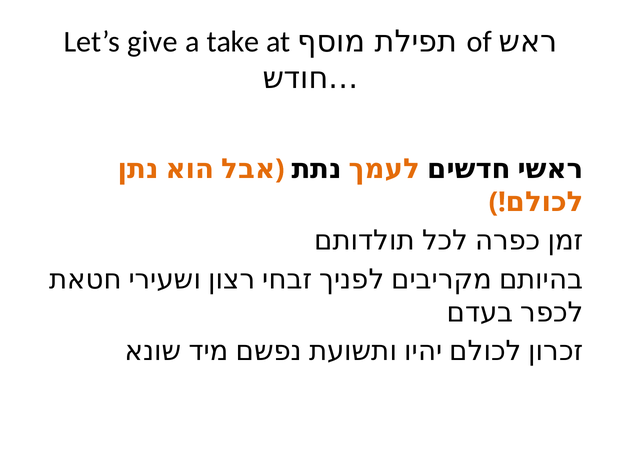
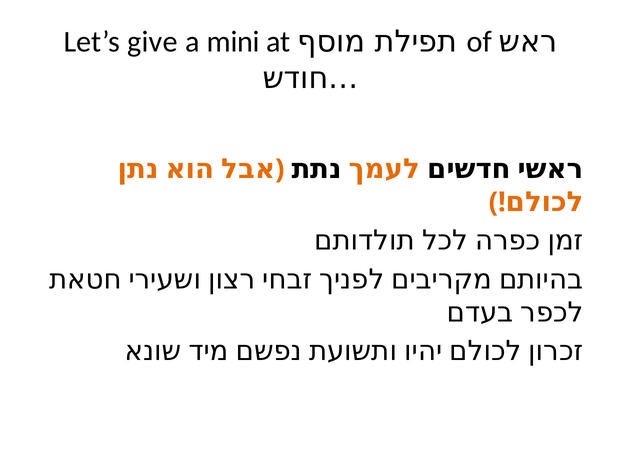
take: take -> mini
